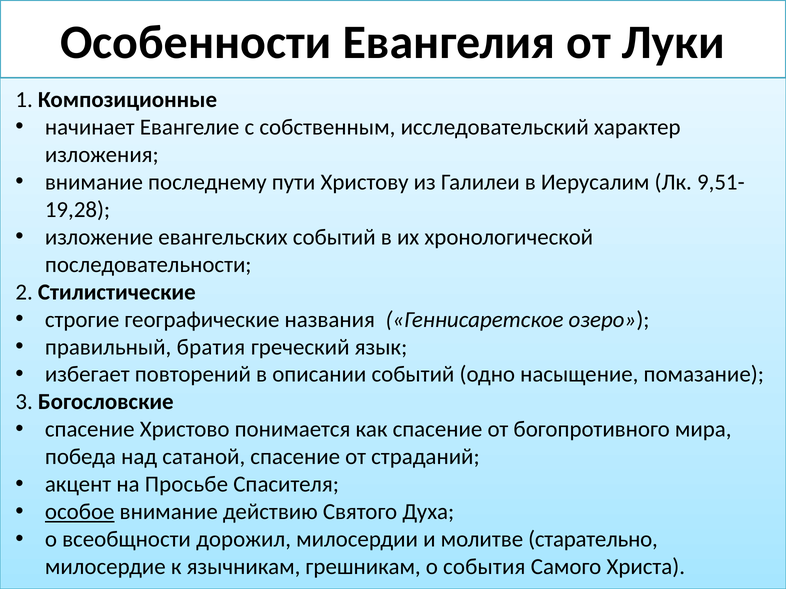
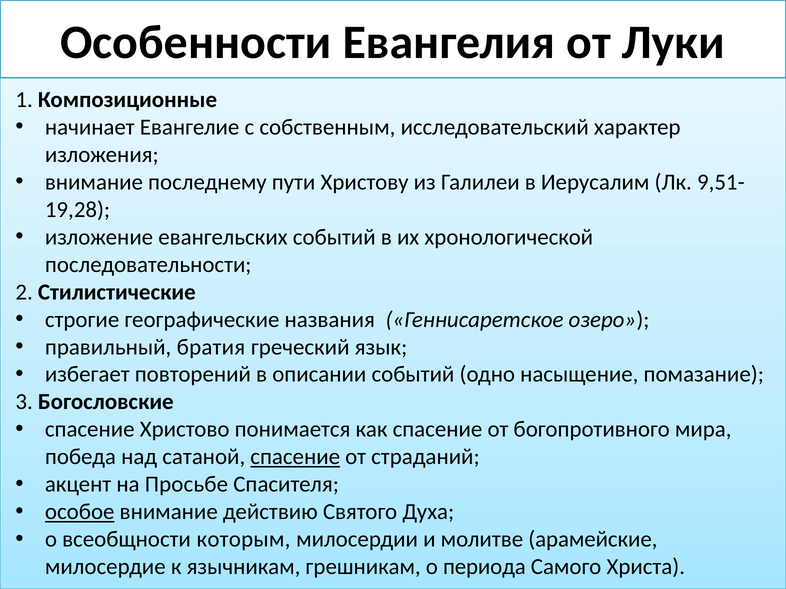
спасение at (295, 457) underline: none -> present
дорожил: дорожил -> которым
старательно: старательно -> арамейские
события: события -> периода
